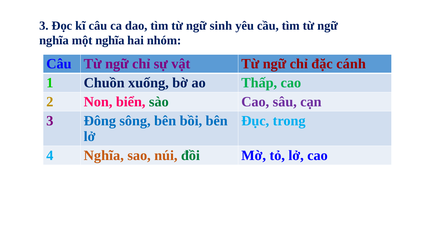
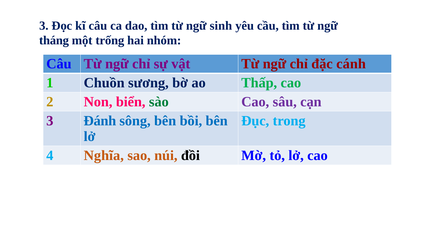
nghĩa at (54, 40): nghĩa -> tháng
một nghĩa: nghĩa -> trống
xuống: xuống -> sương
Đông: Đông -> Đánh
đồi colour: green -> black
